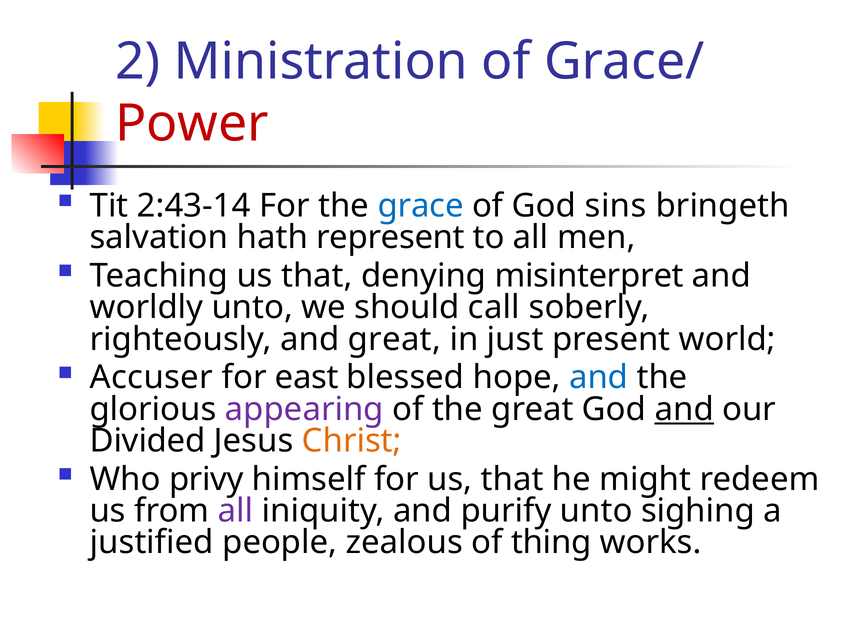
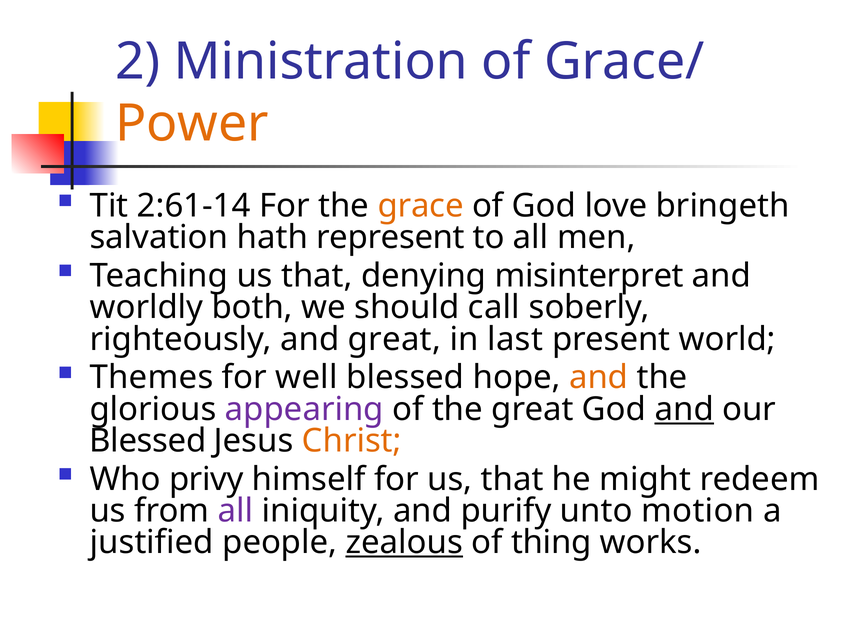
Power colour: red -> orange
2:43-14: 2:43-14 -> 2:61-14
grace colour: blue -> orange
sins: sins -> love
worldly unto: unto -> both
just: just -> last
Accuser: Accuser -> Themes
east: east -> well
and at (599, 377) colour: blue -> orange
Divided at (148, 441): Divided -> Blessed
sighing: sighing -> motion
zealous underline: none -> present
